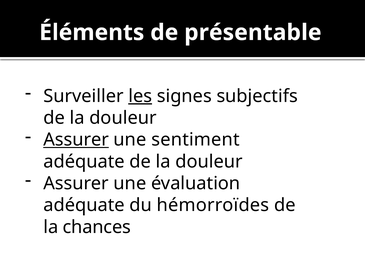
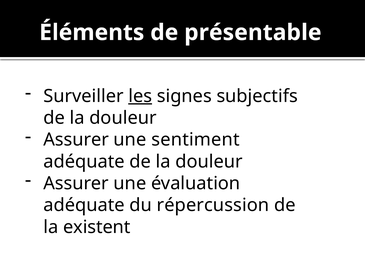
Assurer at (76, 140) underline: present -> none
hémorroïdes: hémorroïdes -> répercussion
chances: chances -> existent
